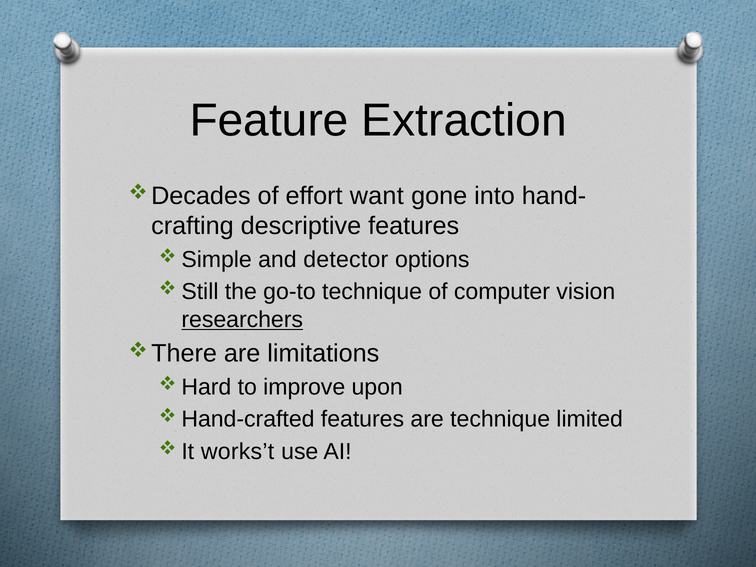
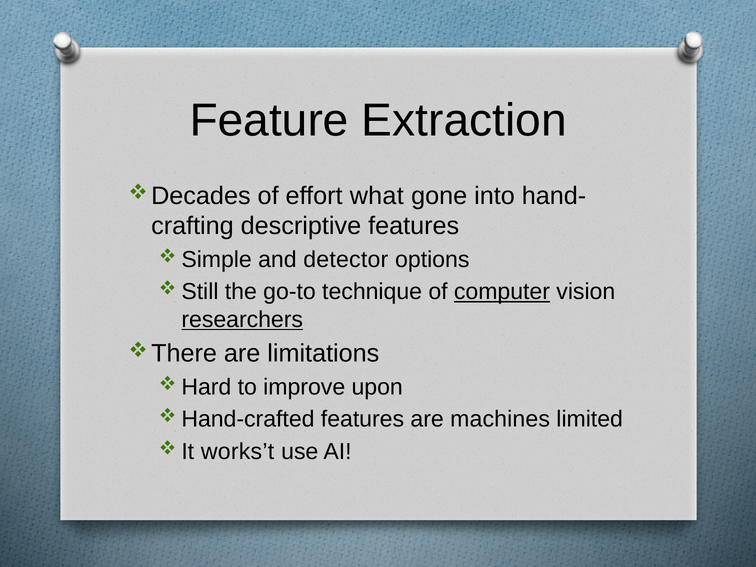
want: want -> what
computer underline: none -> present
are technique: technique -> machines
